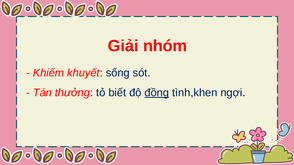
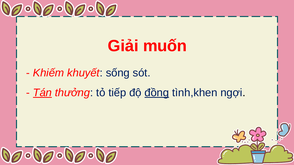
nhóm: nhóm -> muốn
Tán underline: none -> present
biết: biết -> tiếp
